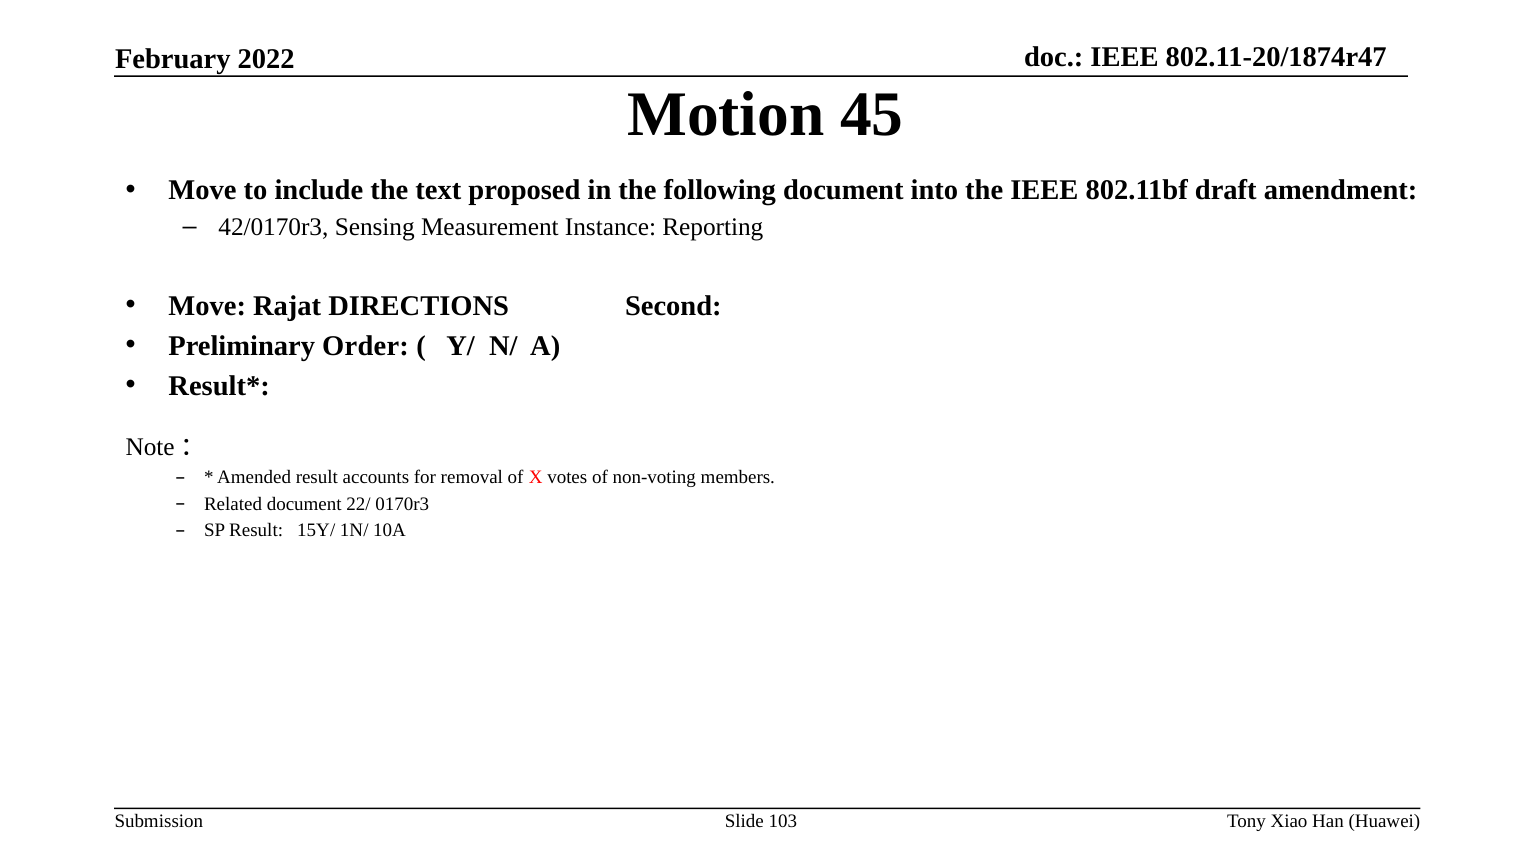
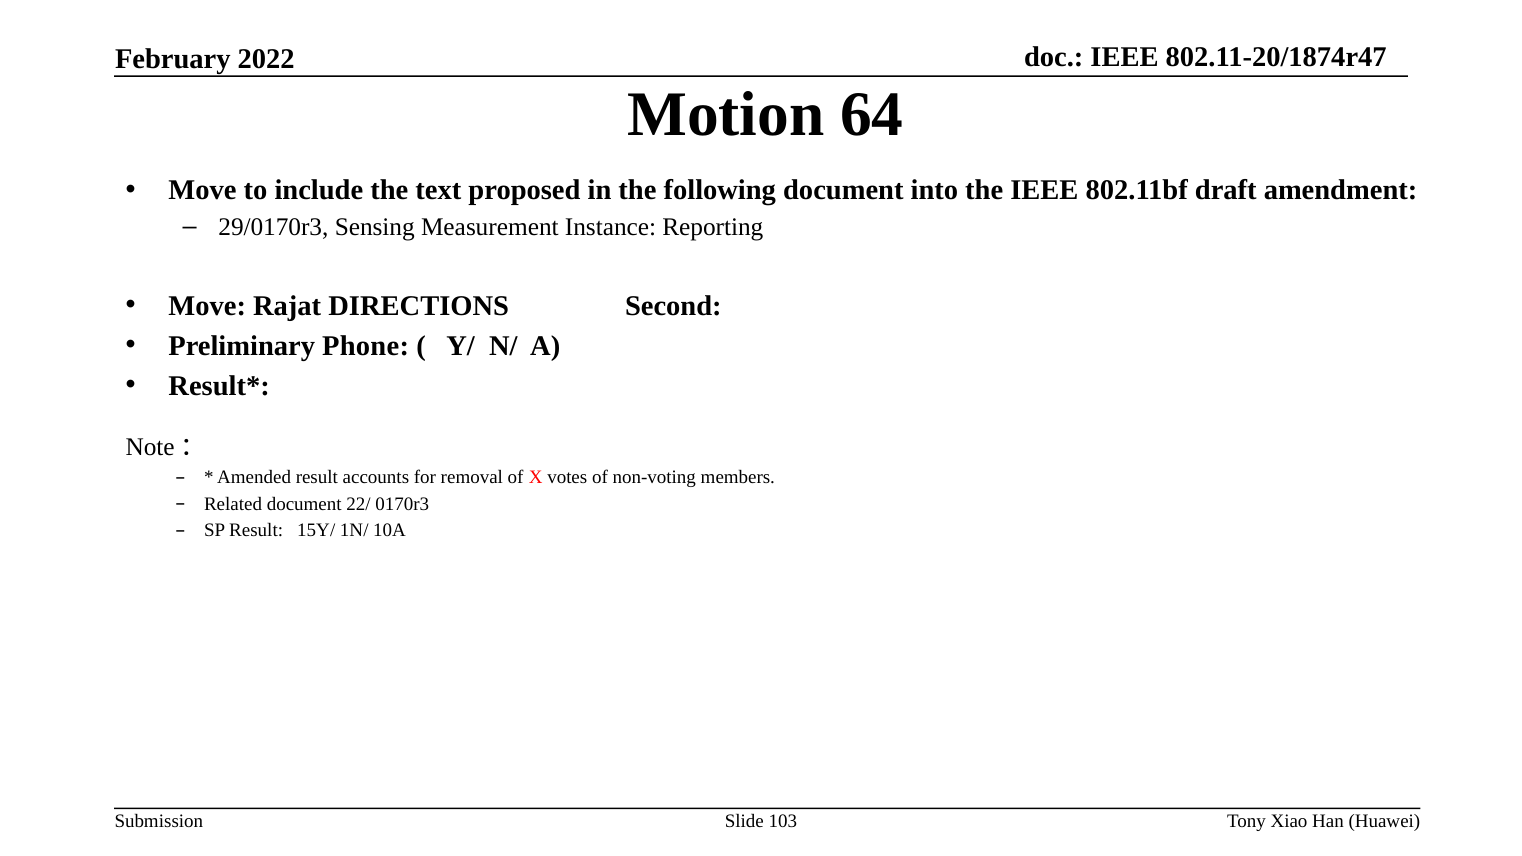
45: 45 -> 64
42/0170r3: 42/0170r3 -> 29/0170r3
Order: Order -> Phone
